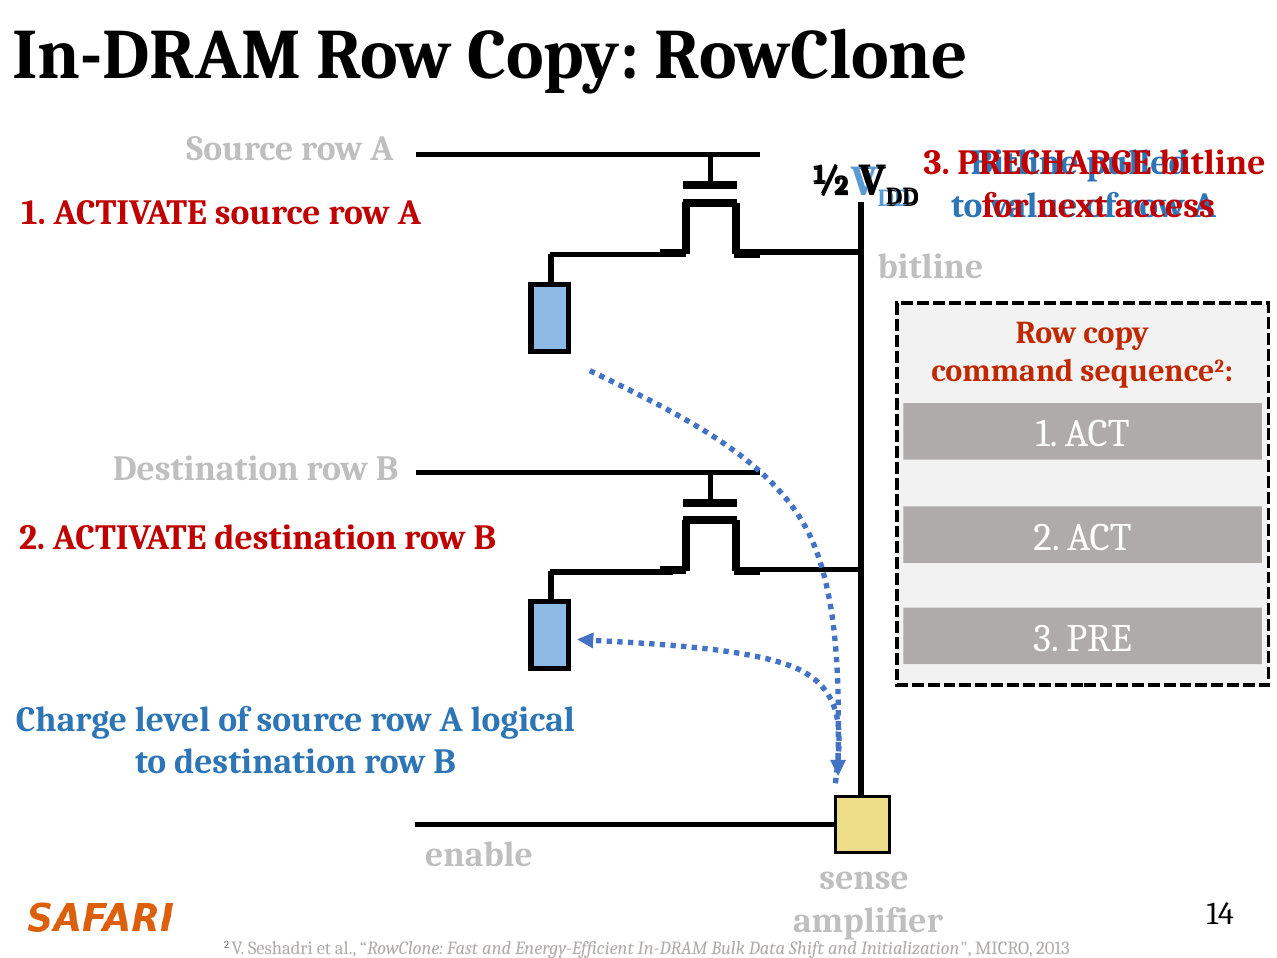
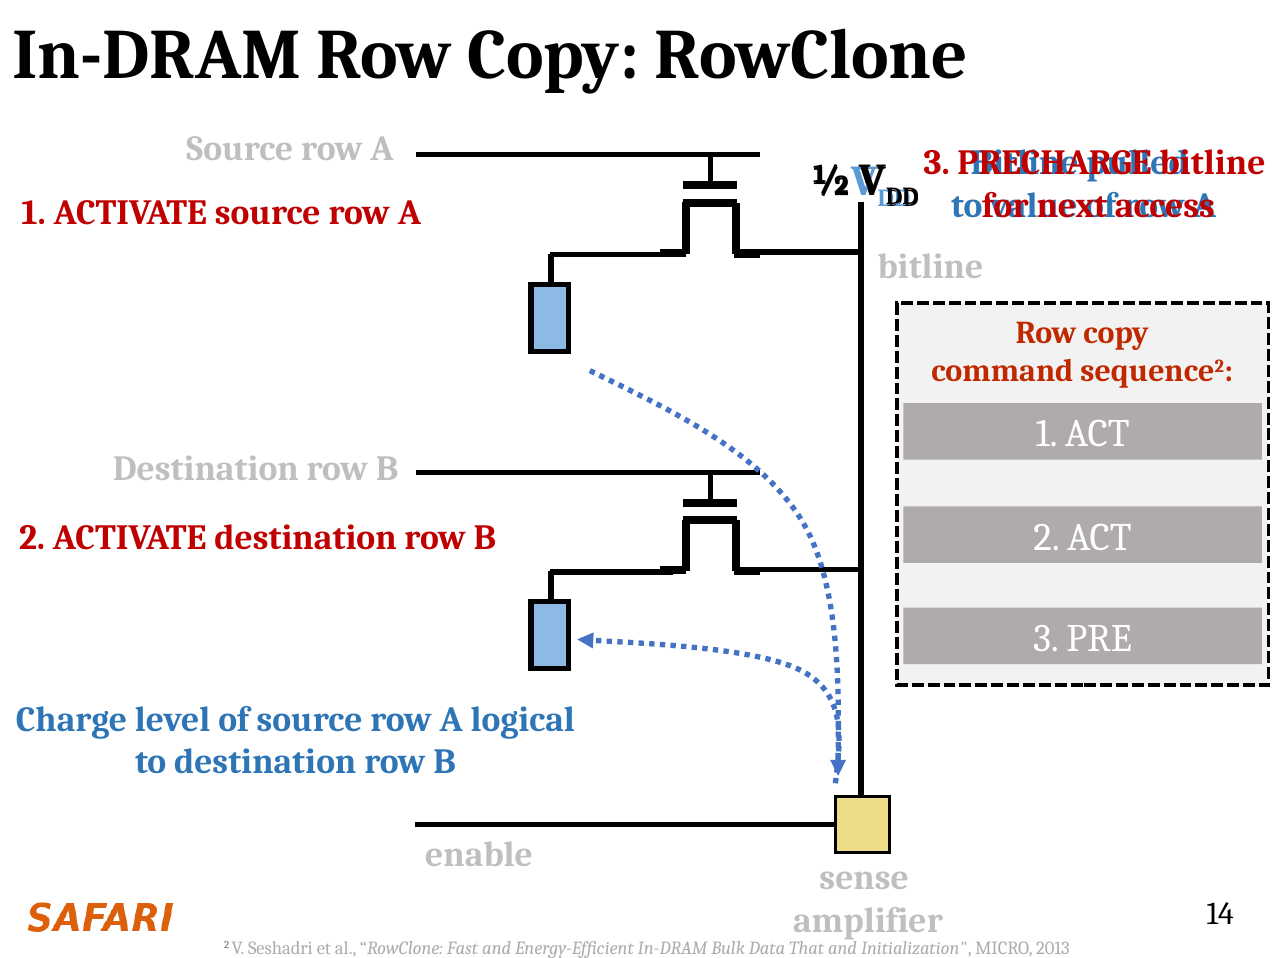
Shift: Shift -> That
